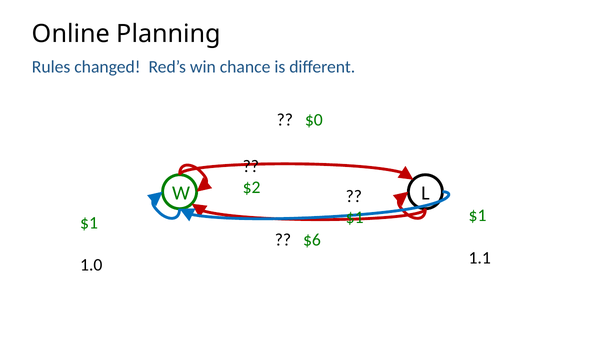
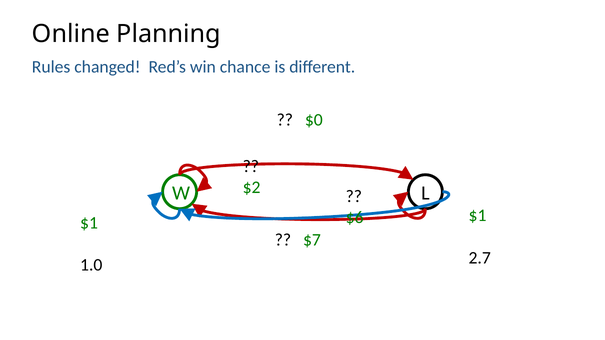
$1 at (355, 218): $1 -> $6
$6: $6 -> $7
1.1: 1.1 -> 2.7
